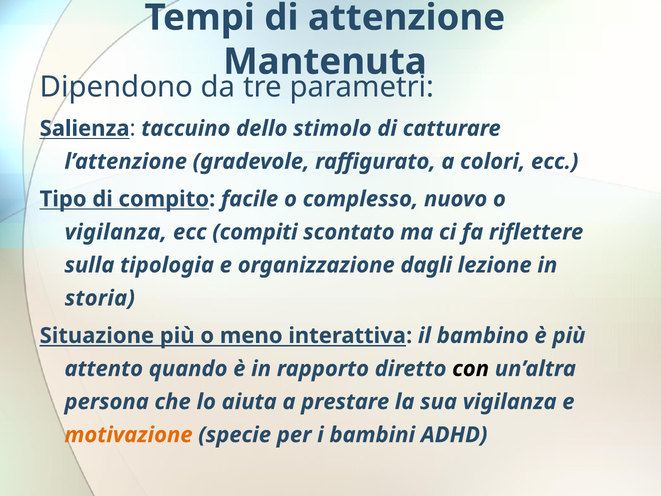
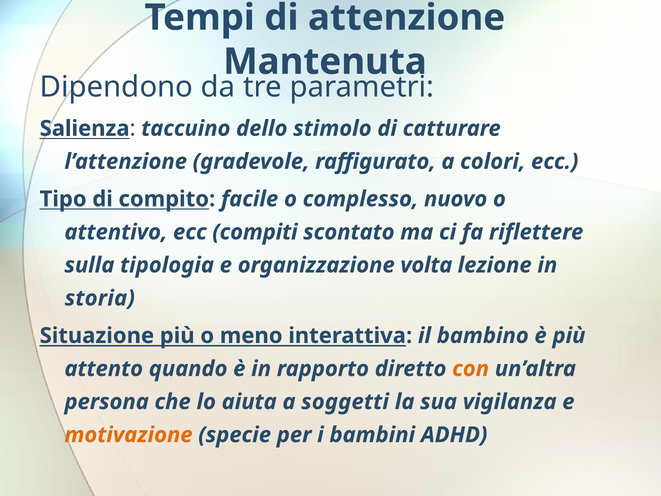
vigilanza at (116, 232): vigilanza -> attentivo
dagli: dagli -> volta
con colour: black -> orange
prestare: prestare -> soggetti
